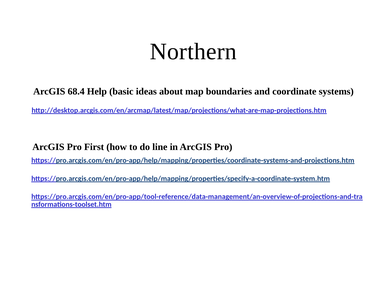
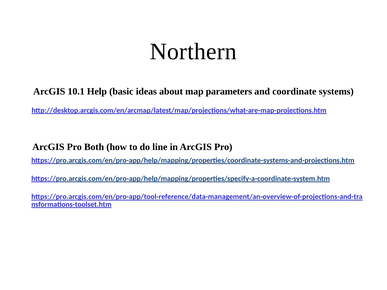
68.4: 68.4 -> 10.1
boundaries: boundaries -> parameters
First: First -> Both
